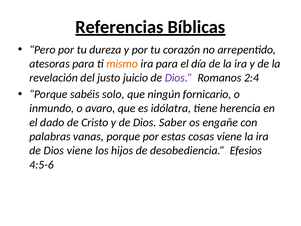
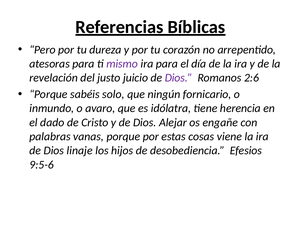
mismo colour: orange -> purple
2:4: 2:4 -> 2:6
Saber: Saber -> Alejar
Dios viene: viene -> linaje
4:5-6: 4:5-6 -> 9:5-6
